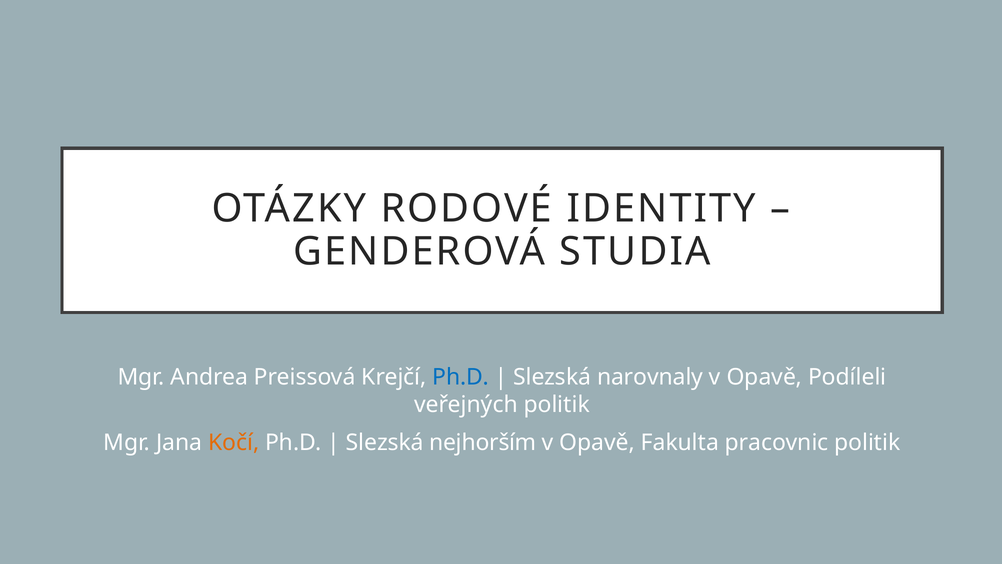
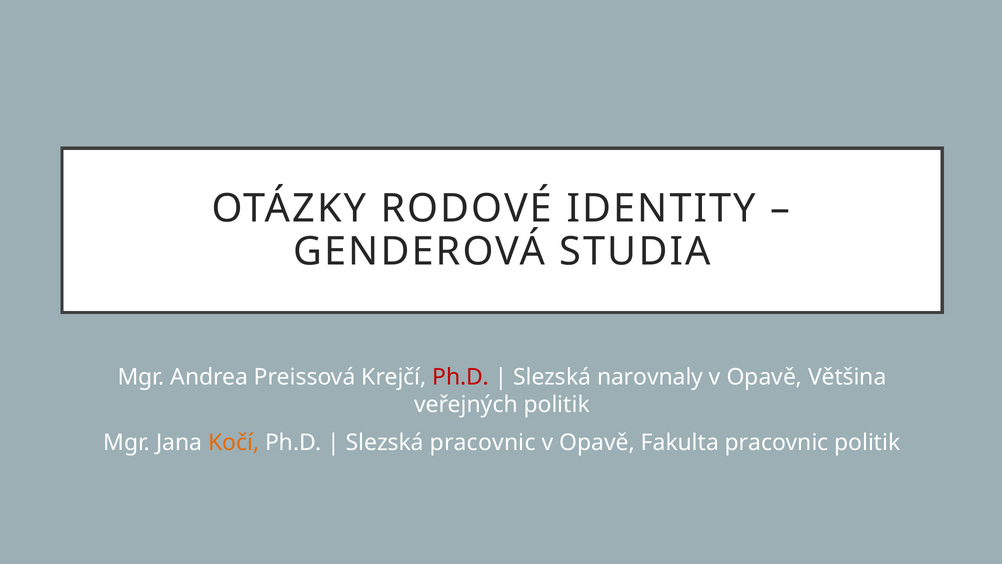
Ph.D at (461, 377) colour: blue -> red
Podíleli: Podíleli -> Většina
Slezská nejhorším: nejhorším -> pracovnic
